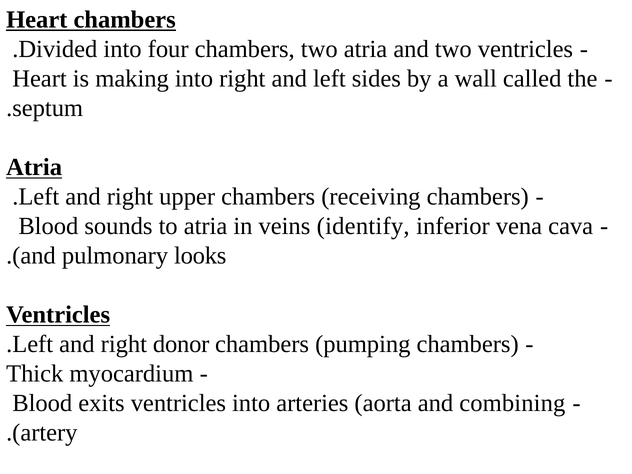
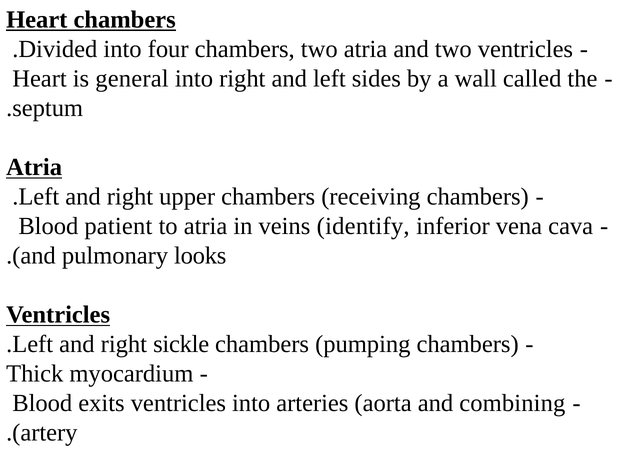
making: making -> general
sounds: sounds -> patient
donor: donor -> sickle
